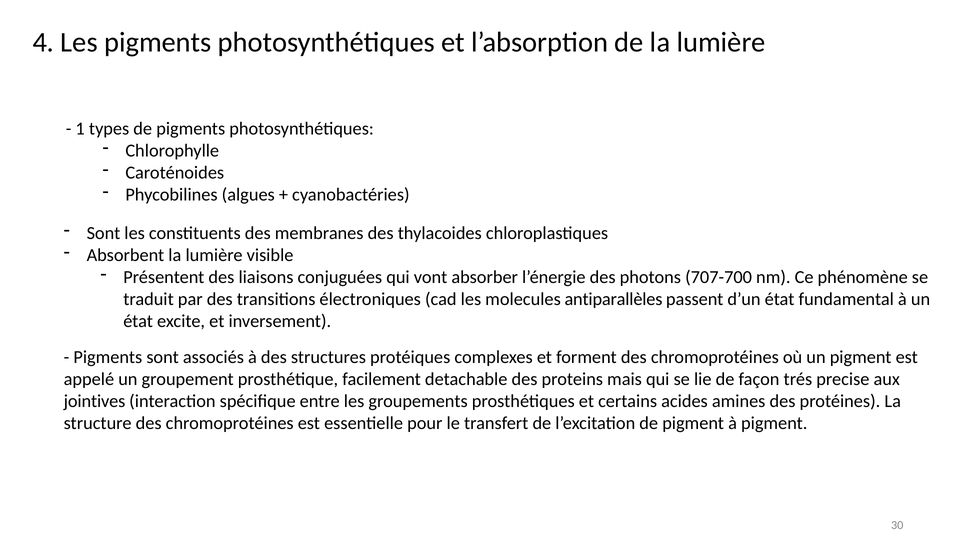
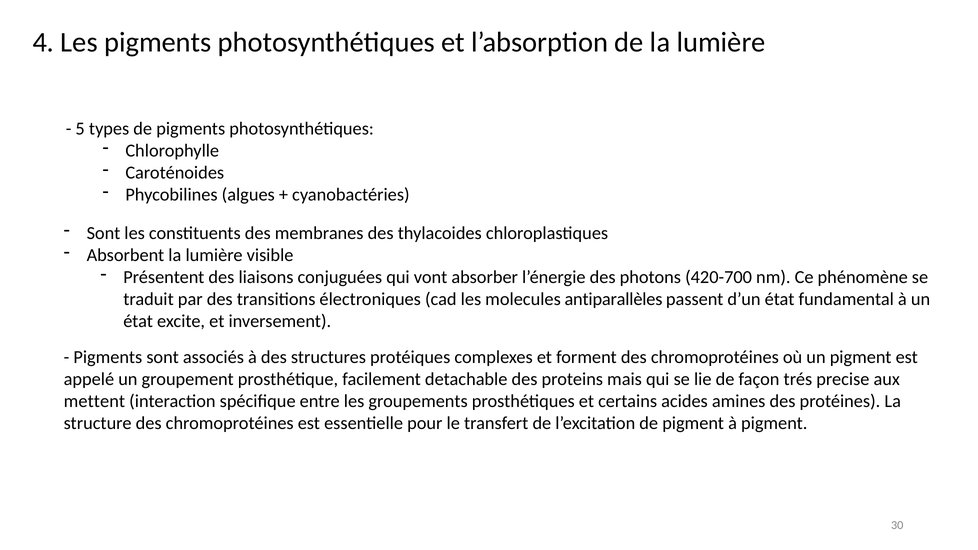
1: 1 -> 5
707-700: 707-700 -> 420-700
jointives: jointives -> mettent
